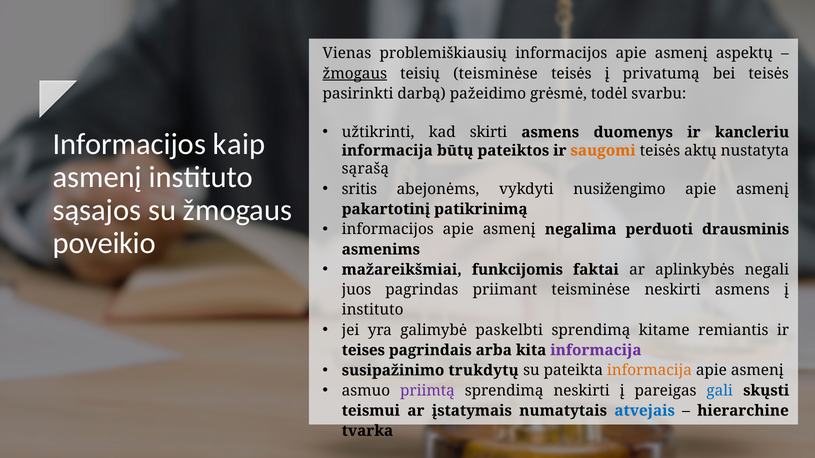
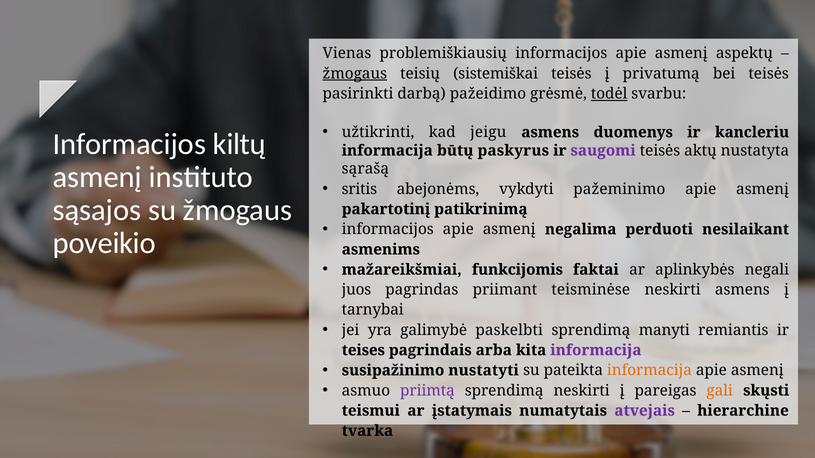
teisių teisminėse: teisminėse -> sistemiškai
todėl underline: none -> present
skirti: skirti -> jeigu
kaip: kaip -> kiltų
pateiktos: pateiktos -> paskyrus
saugomi colour: orange -> purple
nusižengimo: nusižengimo -> pažeminimo
drausminis: drausminis -> nesilaikant
instituto at (373, 310): instituto -> tarnybai
kitame: kitame -> manyti
trukdytų: trukdytų -> nustatyti
gali colour: blue -> orange
atvejais colour: blue -> purple
